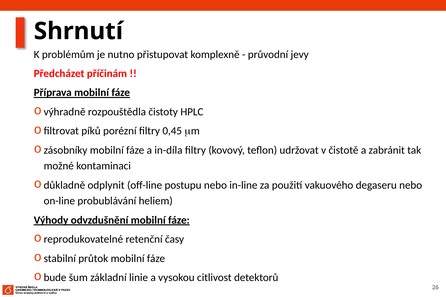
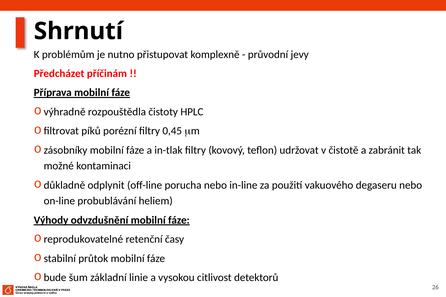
in-díla: in-díla -> in-tlak
postupu: postupu -> porucha
